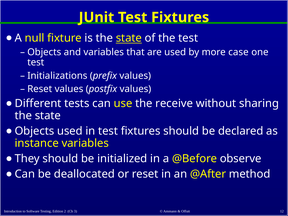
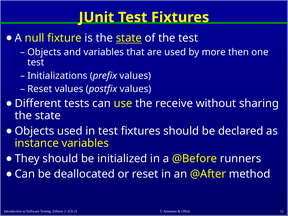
case: case -> then
observe: observe -> runners
